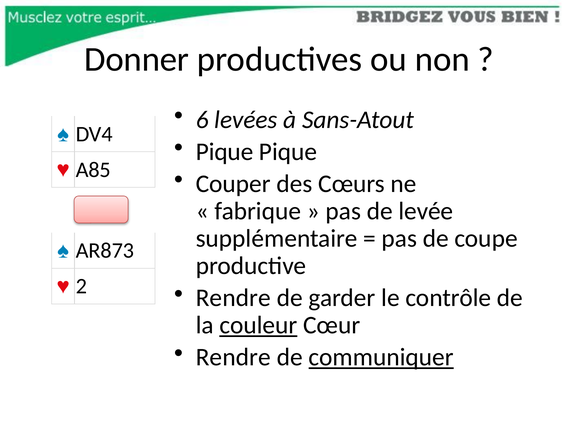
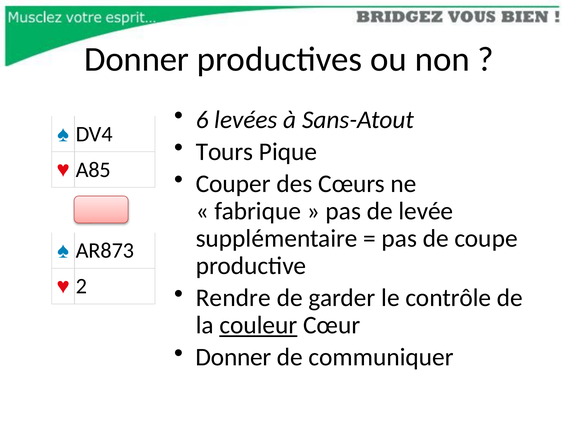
Pique at (225, 152): Pique -> Tours
Rendre at (233, 357): Rendre -> Donner
communiquer underline: present -> none
